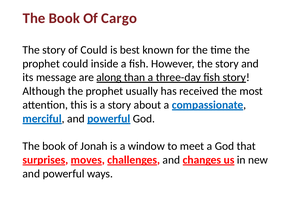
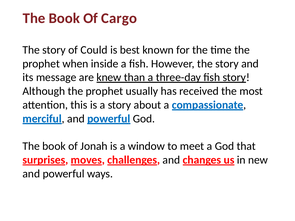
prophet could: could -> when
along: along -> knew
